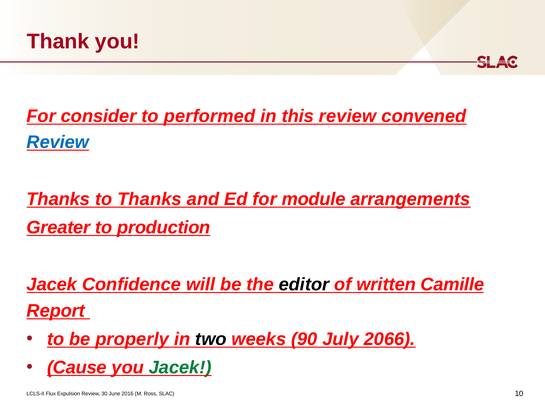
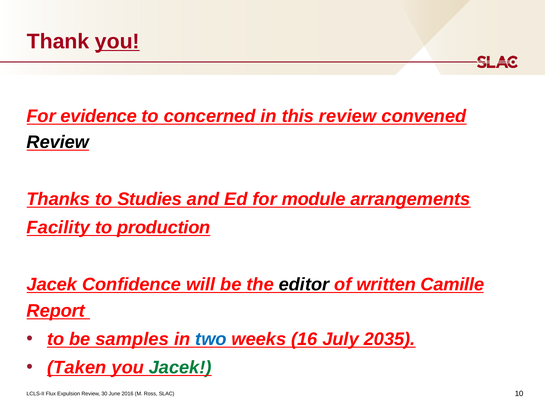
you at (117, 41) underline: none -> present
consider: consider -> evidence
performed: performed -> concerned
Review at (58, 142) colour: blue -> black
to Thanks: Thanks -> Studies
Greater: Greater -> Facility
properly: properly -> samples
two colour: black -> blue
90: 90 -> 16
2066: 2066 -> 2035
Cause: Cause -> Taken
